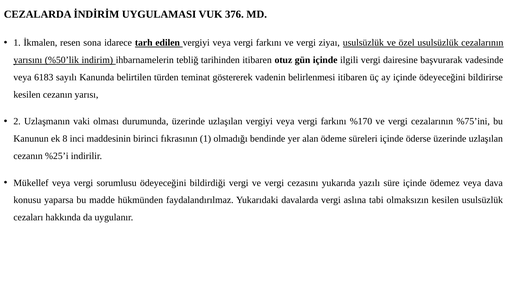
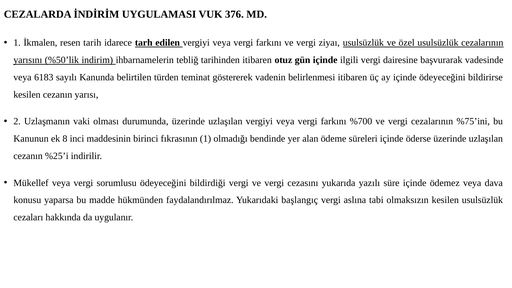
sona: sona -> tarih
%170: %170 -> %700
davalarda: davalarda -> başlangıç
